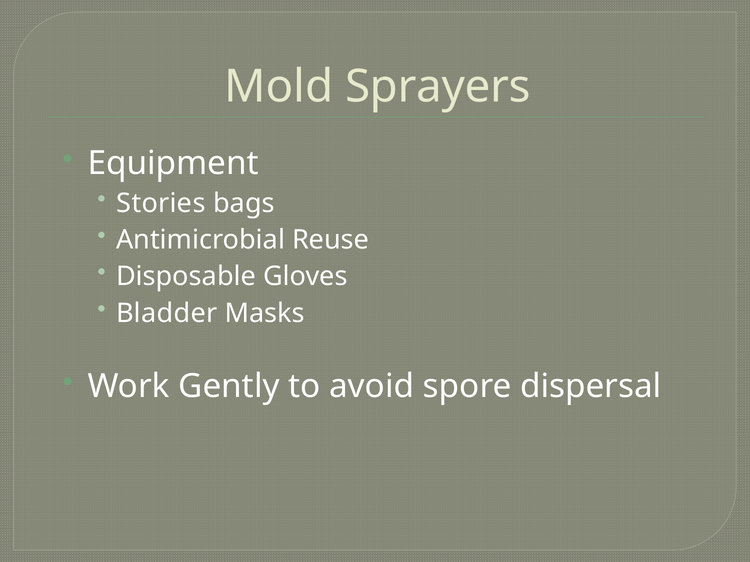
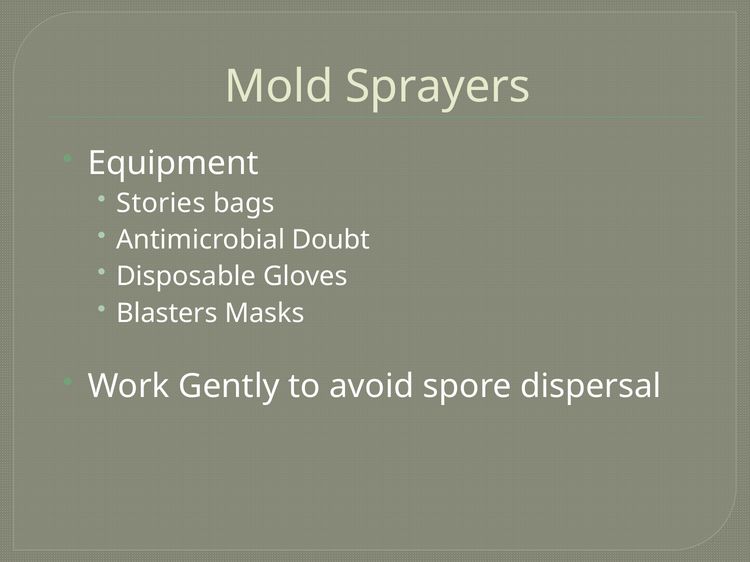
Reuse: Reuse -> Doubt
Bladder: Bladder -> Blasters
